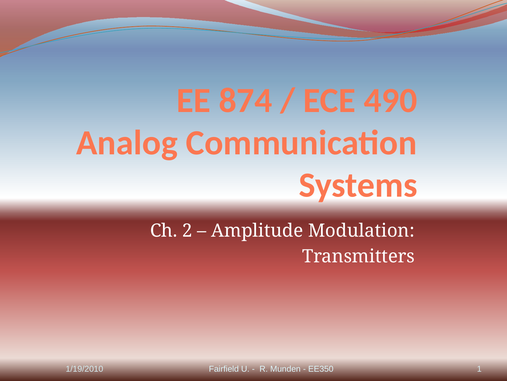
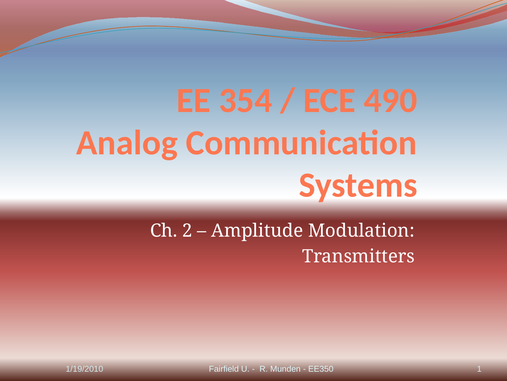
874: 874 -> 354
